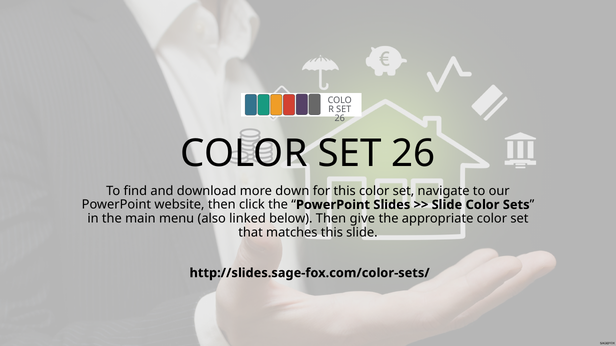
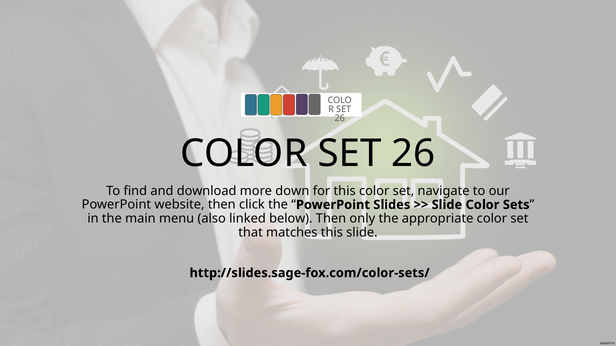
give: give -> only
